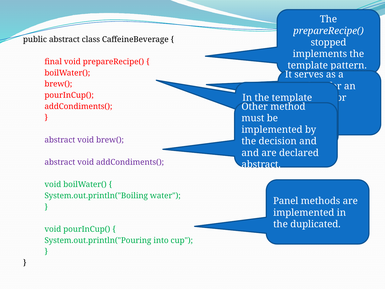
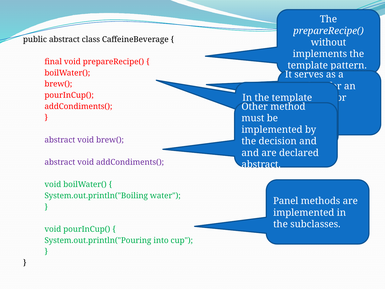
stopped: stopped -> without
duplicated: duplicated -> subclasses
